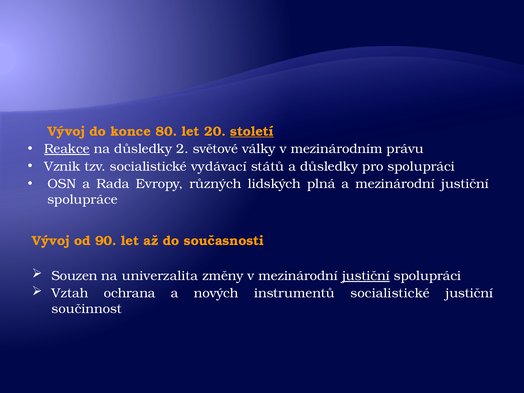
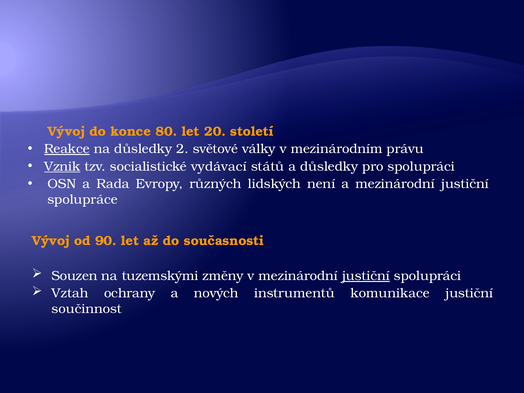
století underline: present -> none
Vznik underline: none -> present
plná: plná -> není
univerzalita: univerzalita -> tuzemskými
ochrana: ochrana -> ochrany
instrumentů socialistické: socialistické -> komunikace
